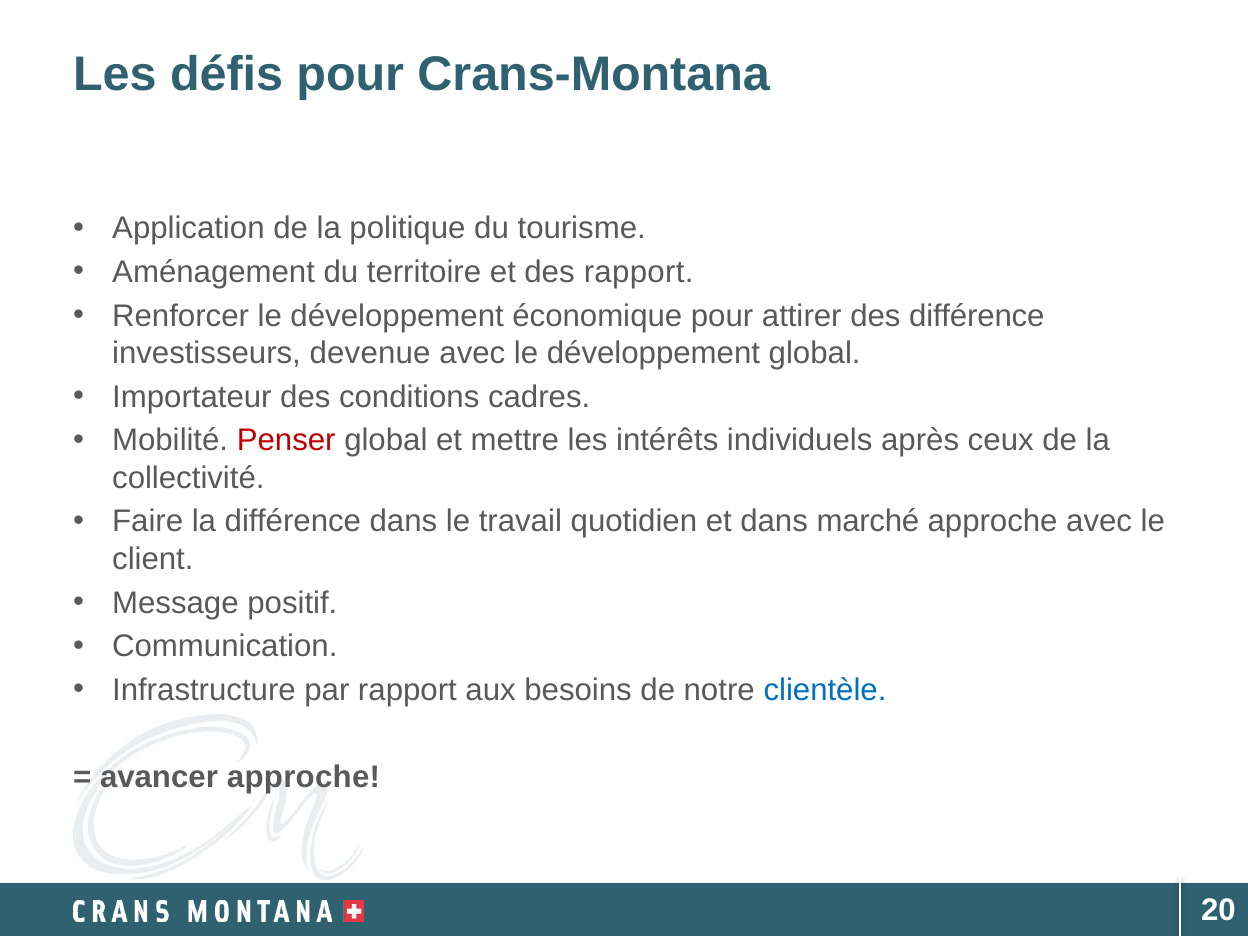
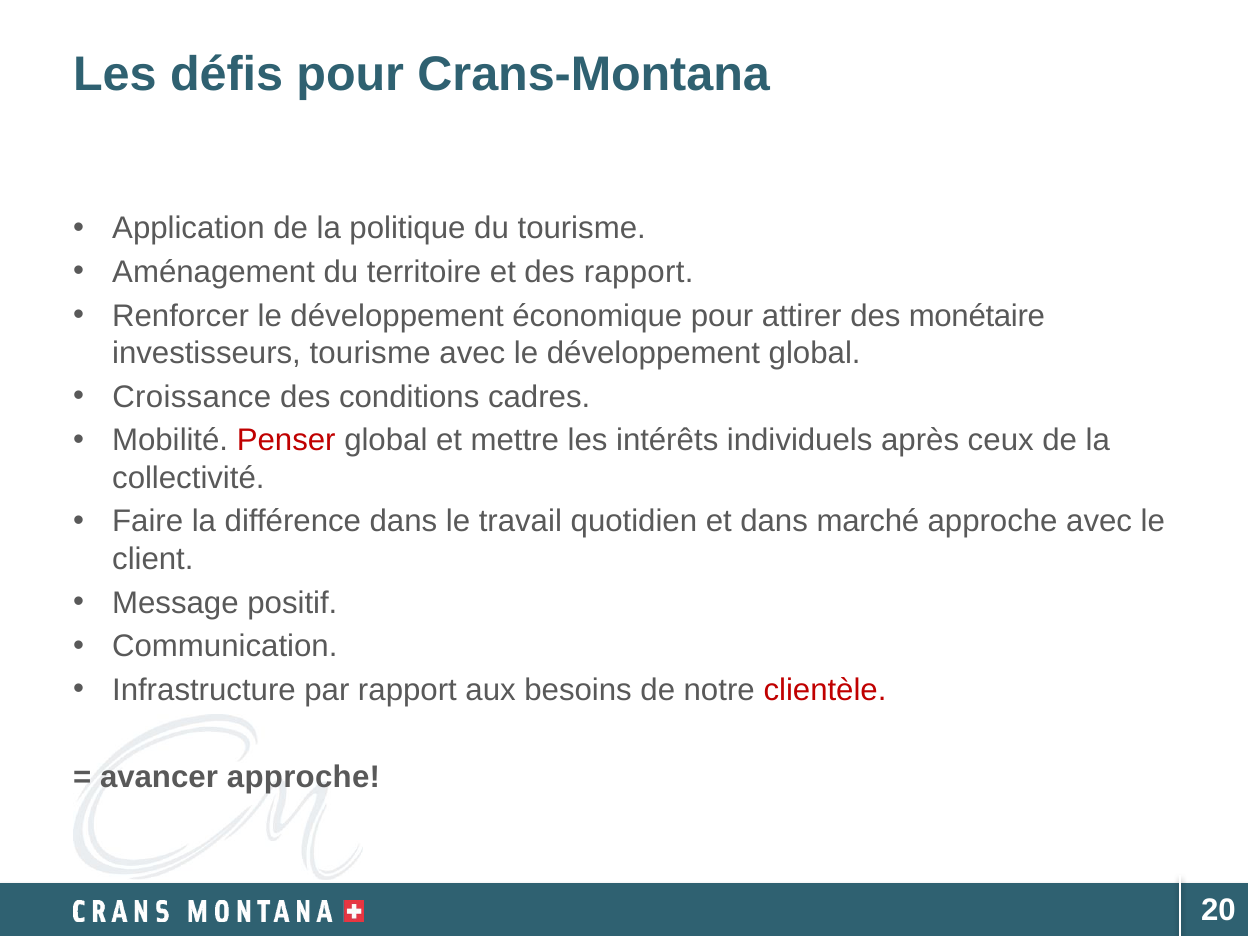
des différence: différence -> monétaire
investisseurs devenue: devenue -> tourisme
Importateur: Importateur -> Croissance
clientèle colour: blue -> red
